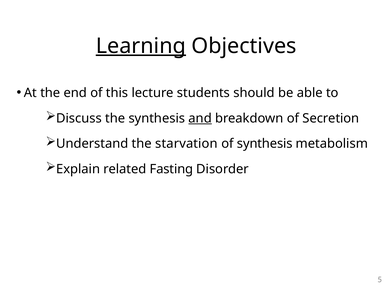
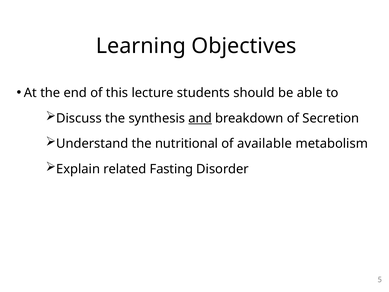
Learning underline: present -> none
starvation: starvation -> nutritional
of synthesis: synthesis -> available
